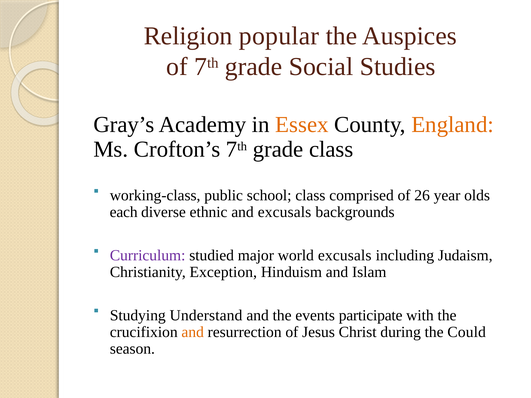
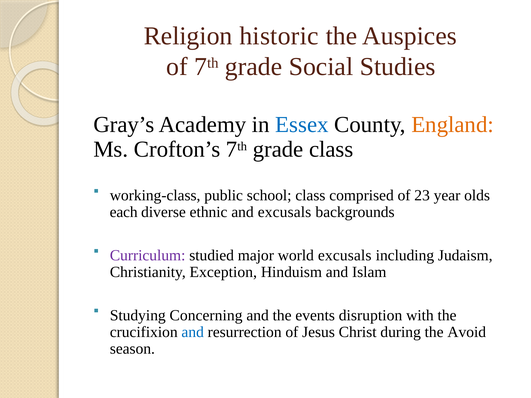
popular: popular -> historic
Essex colour: orange -> blue
26: 26 -> 23
Understand: Understand -> Concerning
participate: participate -> disruption
and at (193, 332) colour: orange -> blue
Could: Could -> Avoid
